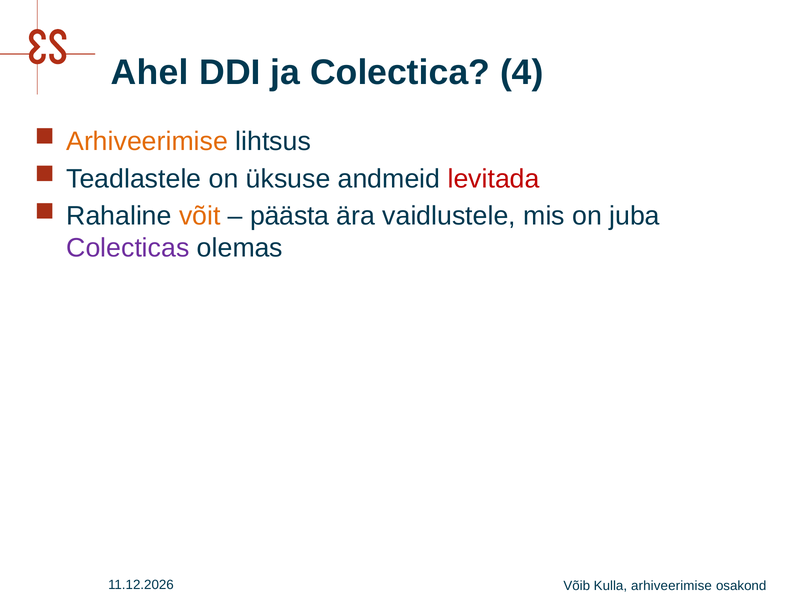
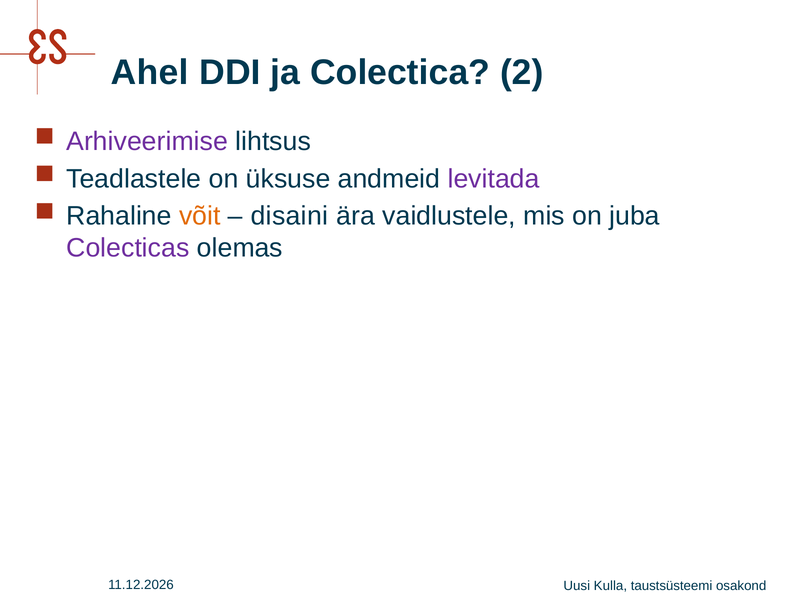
4: 4 -> 2
Arhiveerimise at (147, 142) colour: orange -> purple
levitada colour: red -> purple
päästa: päästa -> disaini
Võib: Võib -> Uusi
Kulla arhiveerimise: arhiveerimise -> taustsüsteemi
